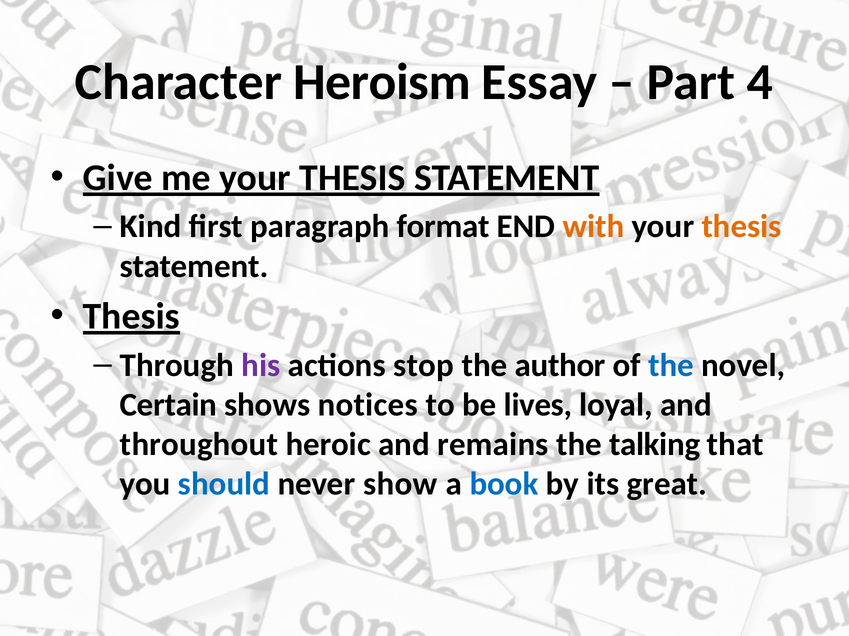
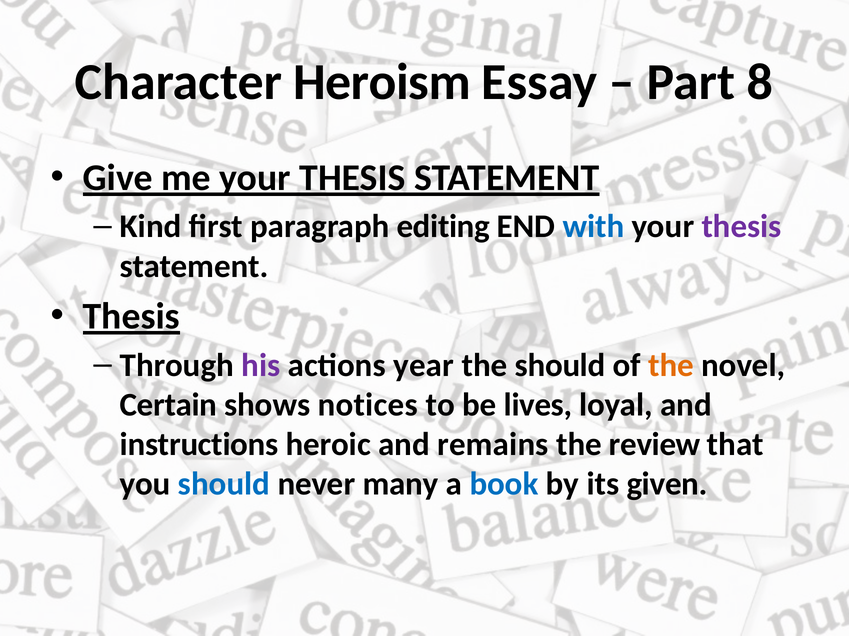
4: 4 -> 8
format: format -> editing
with colour: orange -> blue
thesis at (742, 227) colour: orange -> purple
stop: stop -> year
the author: author -> should
the at (671, 366) colour: blue -> orange
throughout: throughout -> instructions
talking: talking -> review
show: show -> many
great: great -> given
